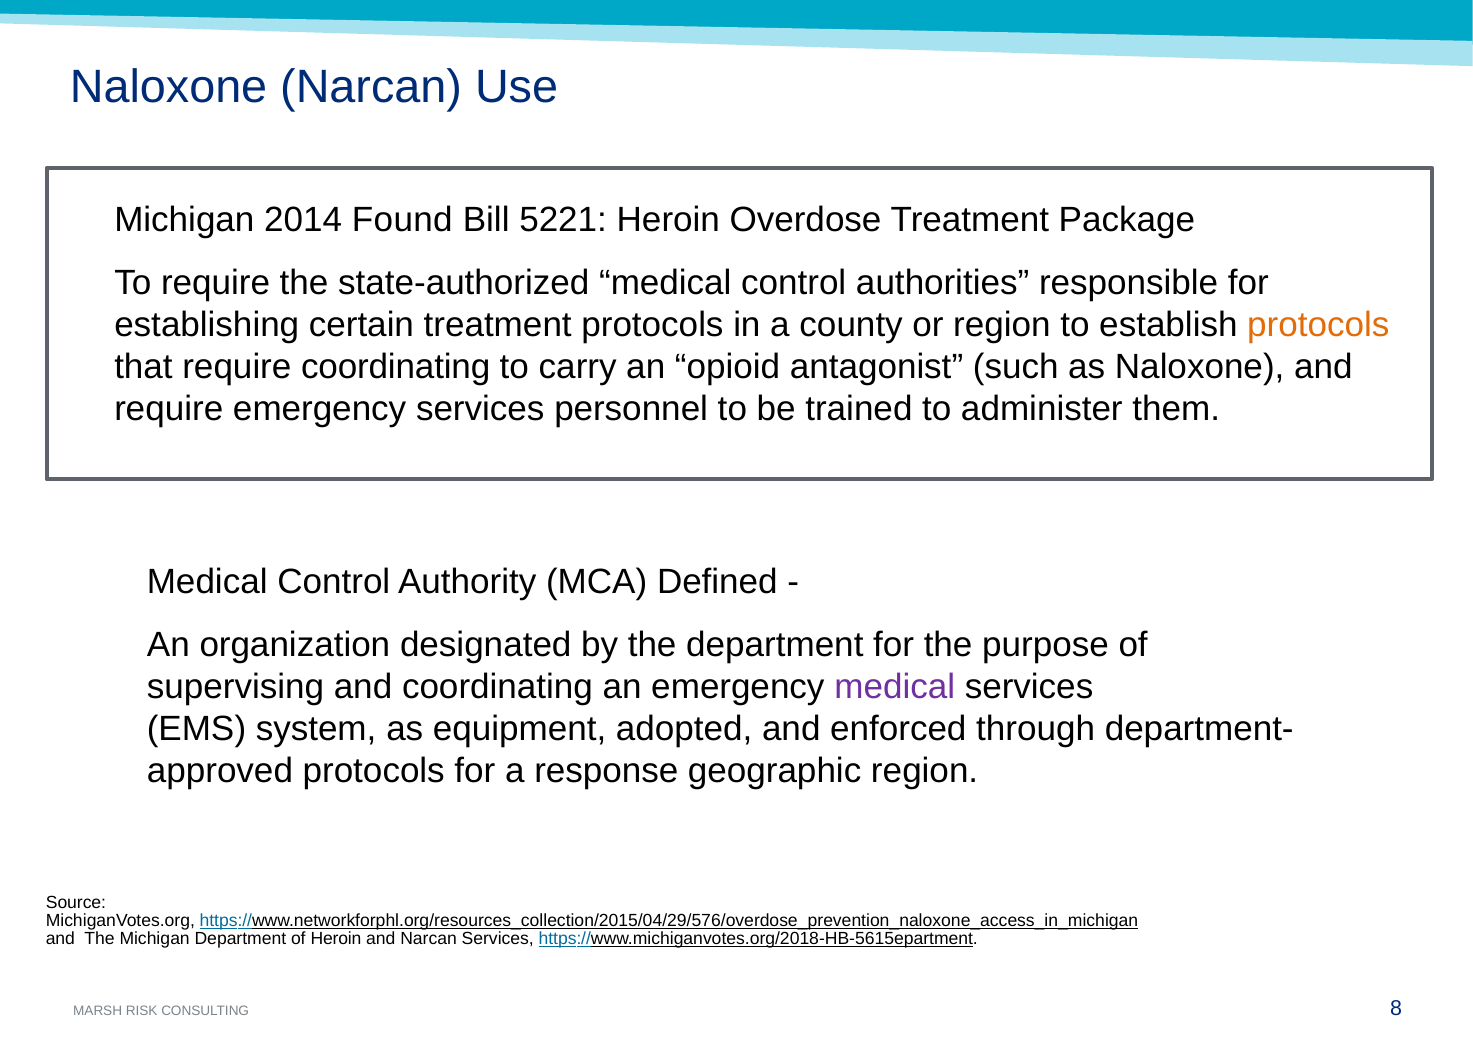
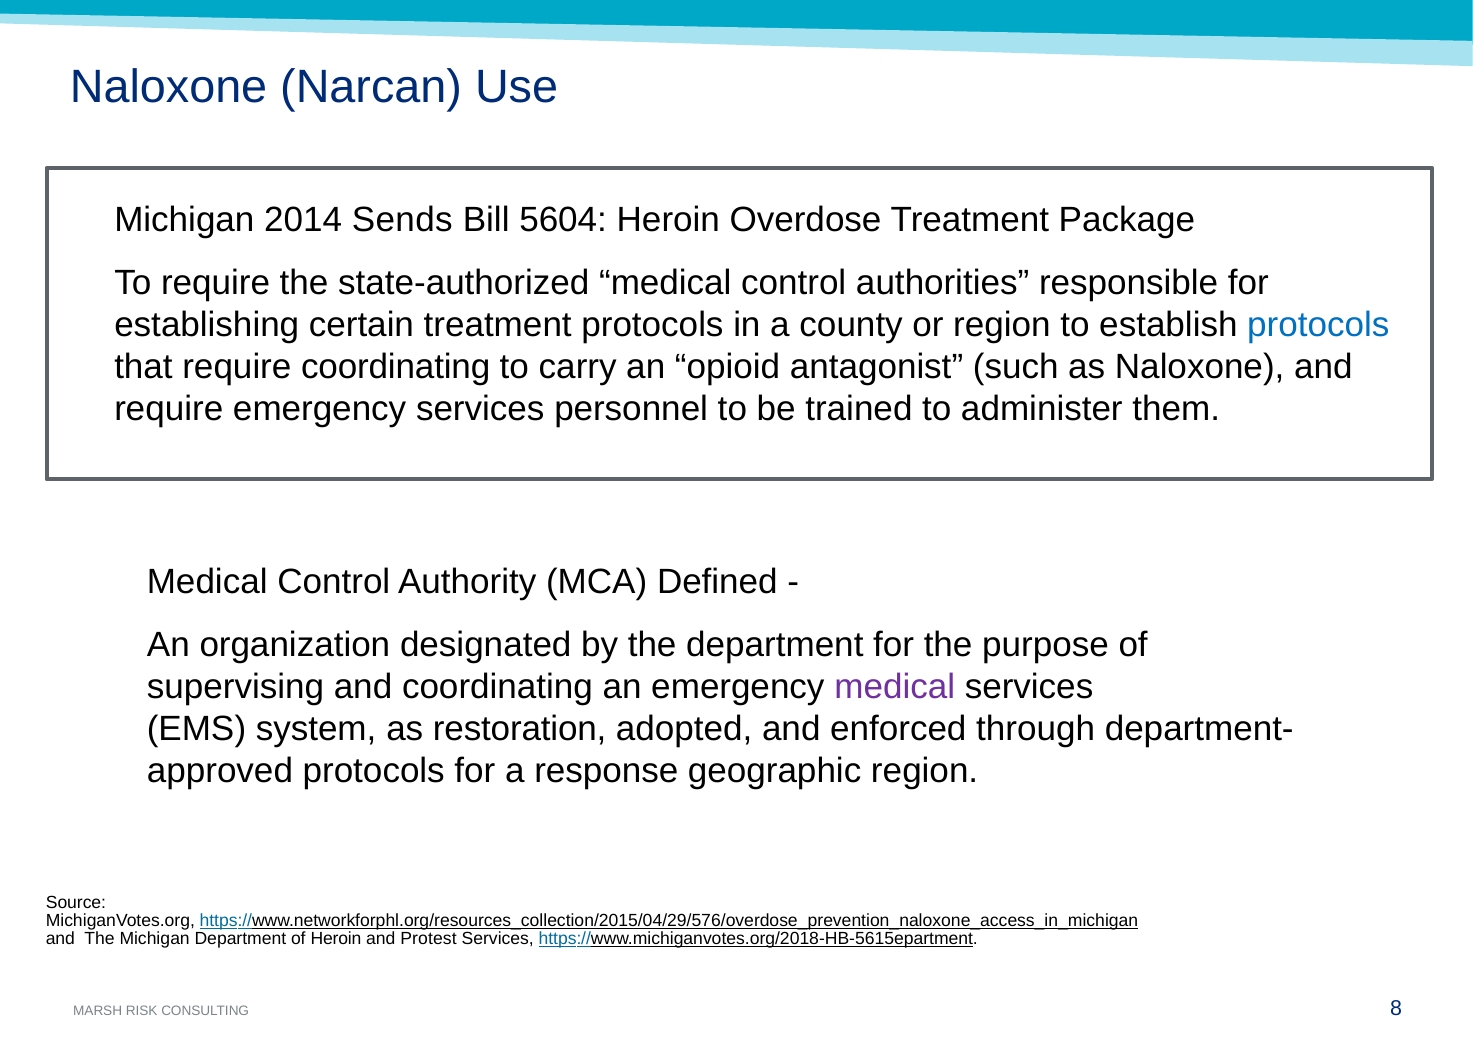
Found: Found -> Sends
5221: 5221 -> 5604
protocols at (1318, 325) colour: orange -> blue
equipment: equipment -> restoration
and Narcan: Narcan -> Protest
